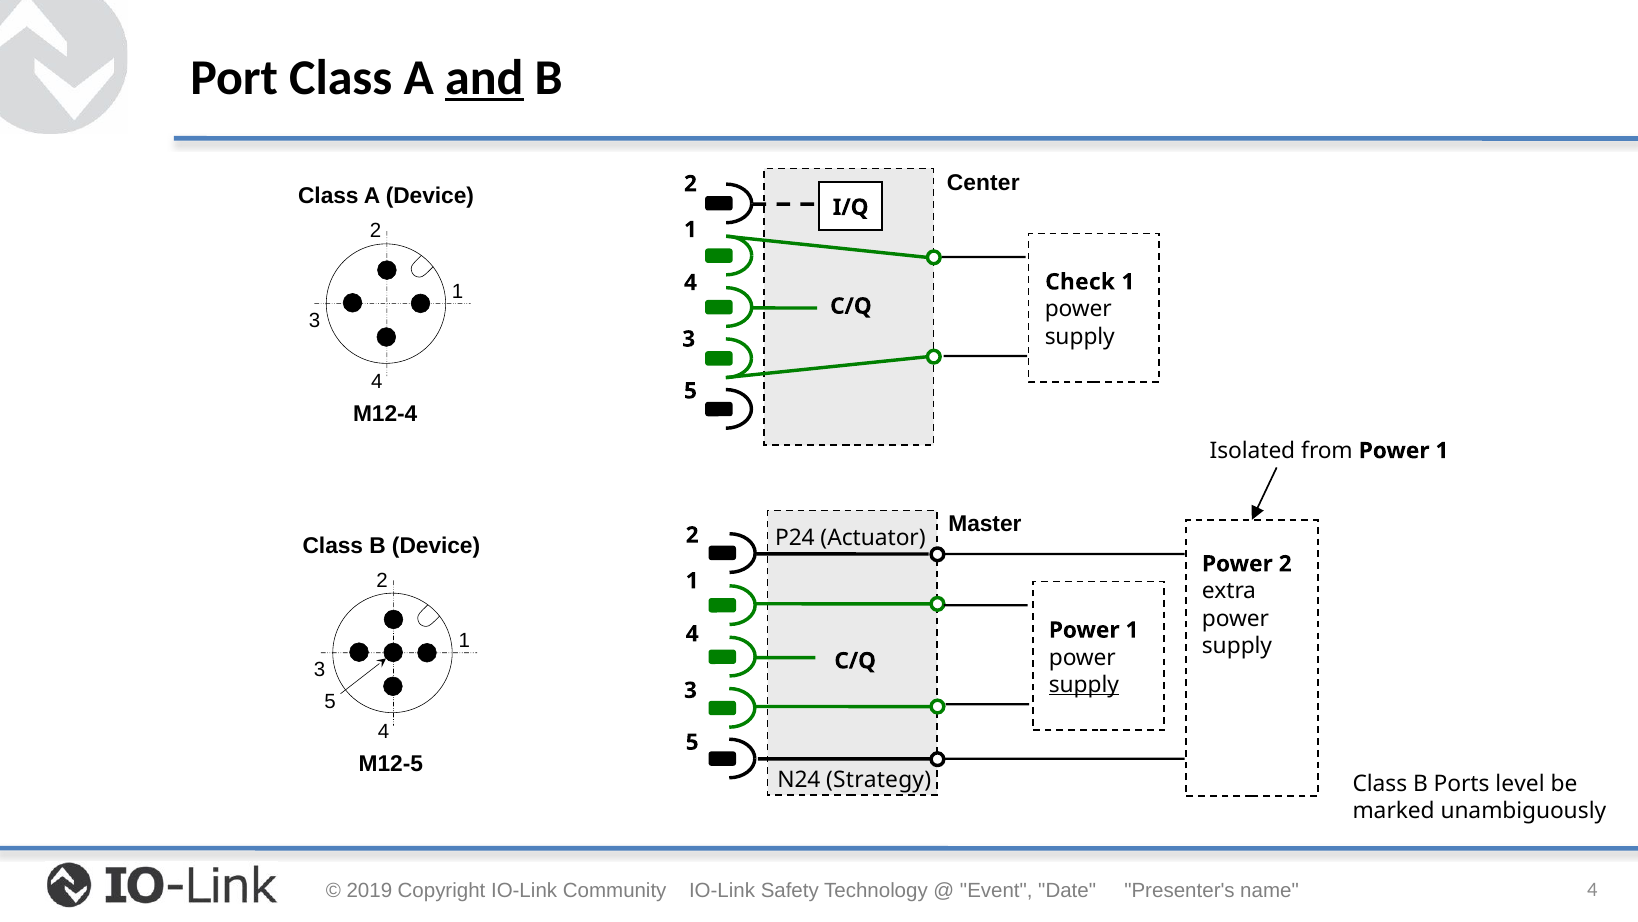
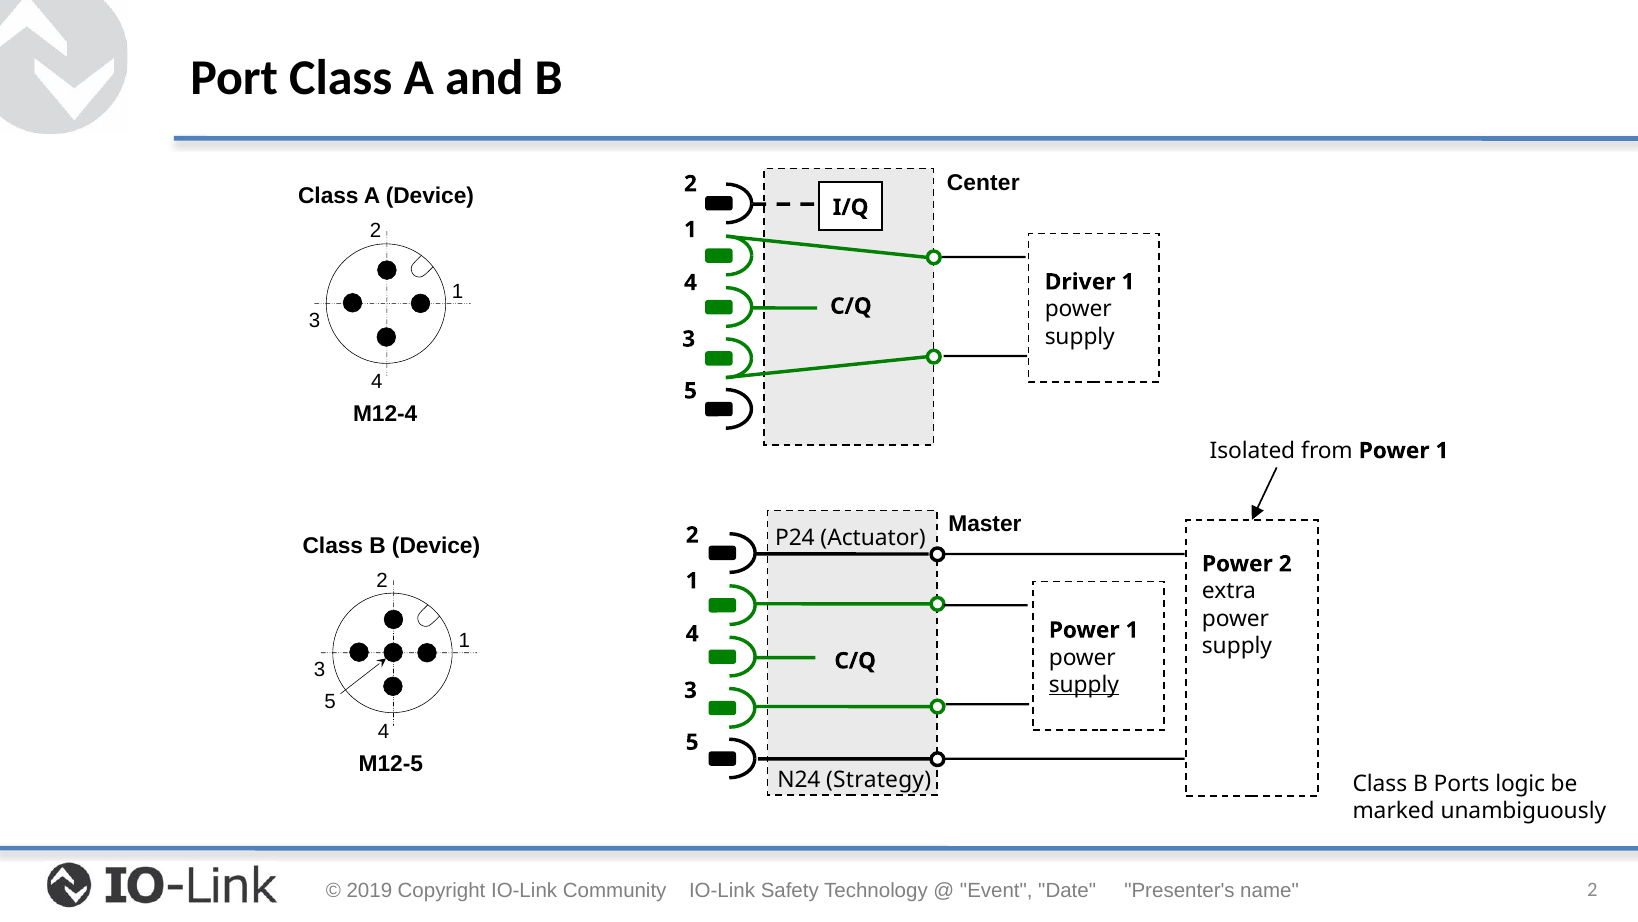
and underline: present -> none
Check: Check -> Driver
level: level -> logic
4 at (1592, 889): 4 -> 2
